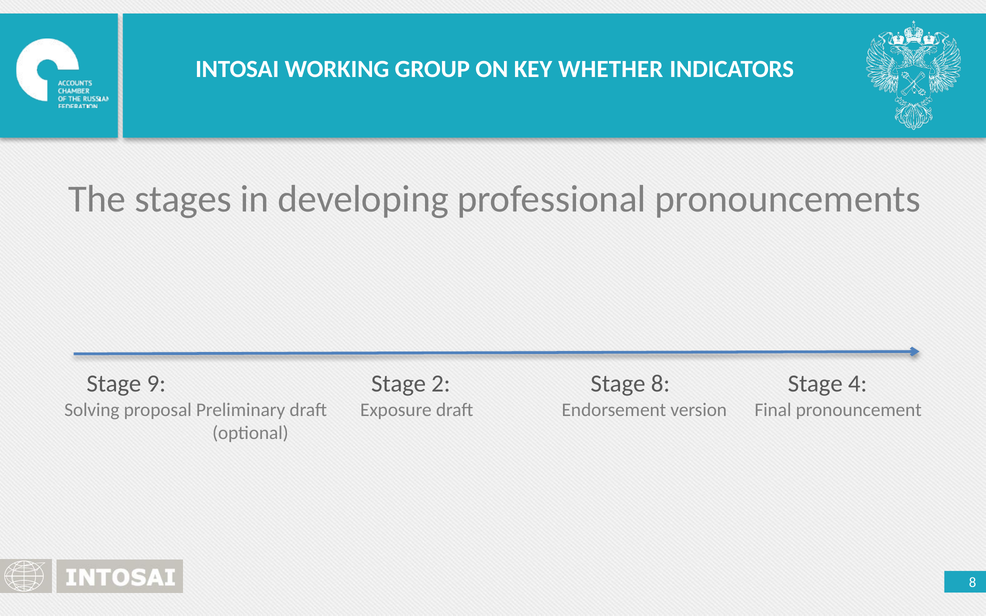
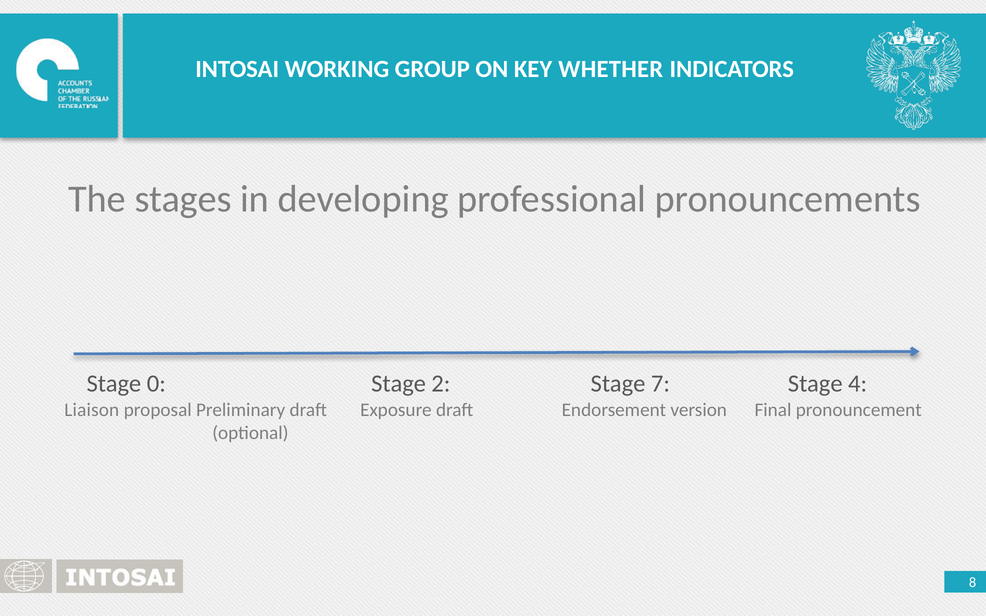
9: 9 -> 0
Stage 8: 8 -> 7
Solving: Solving -> Liaison
